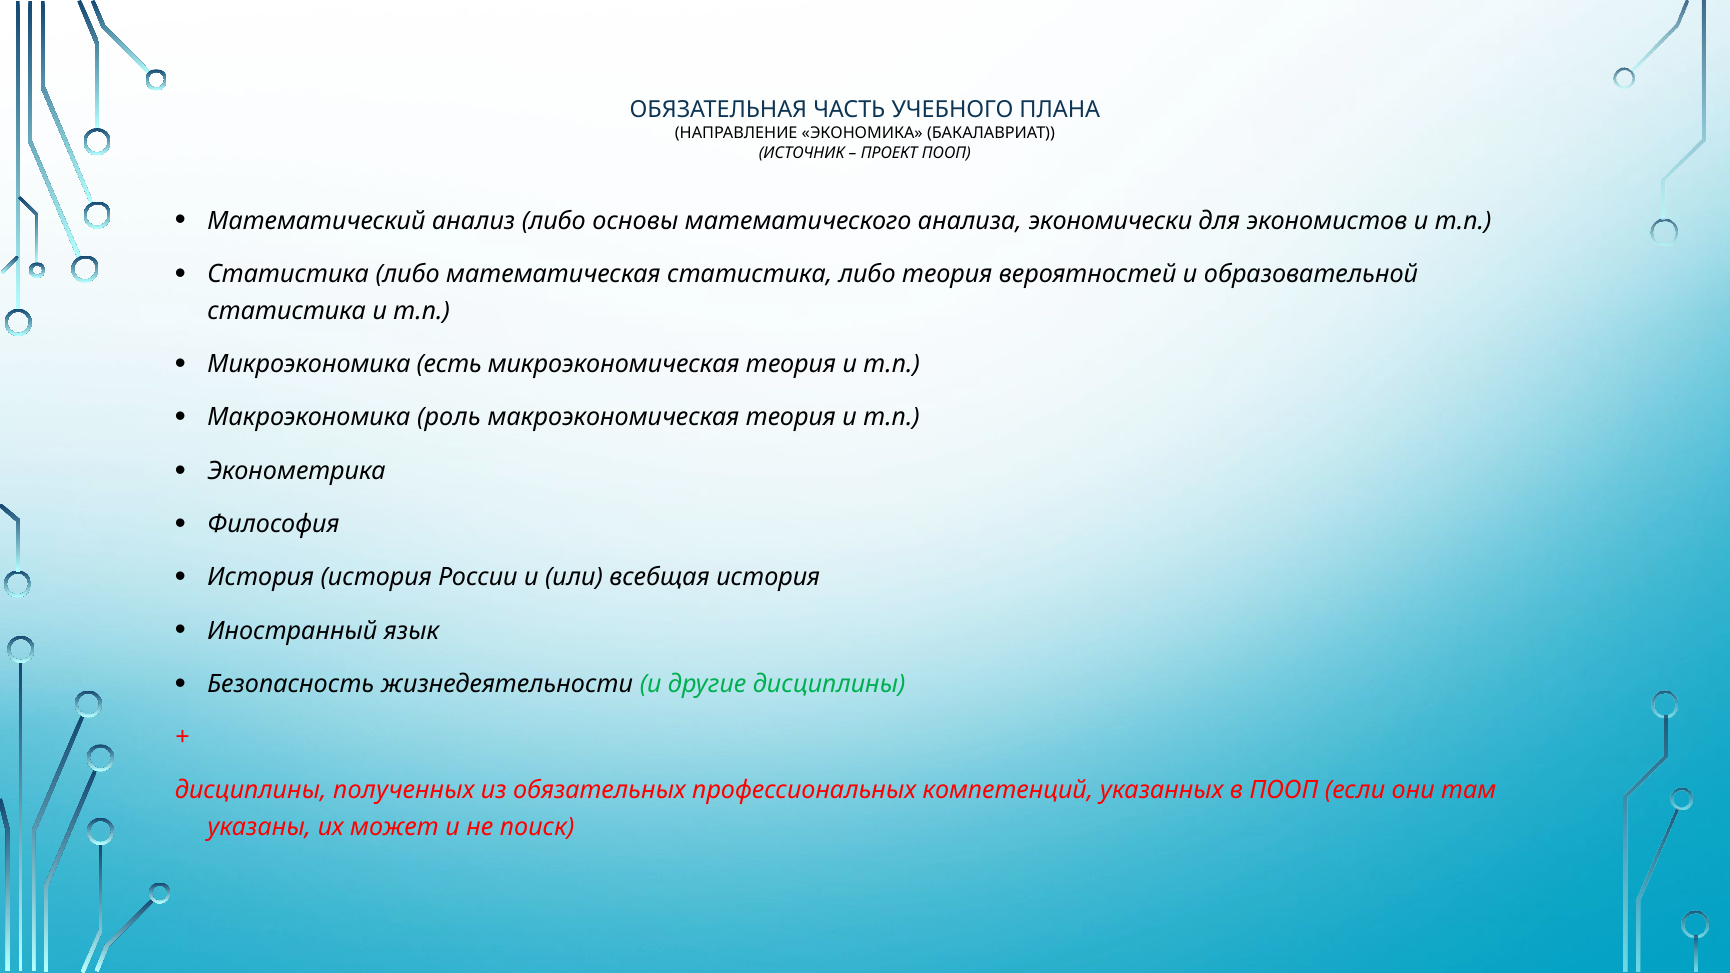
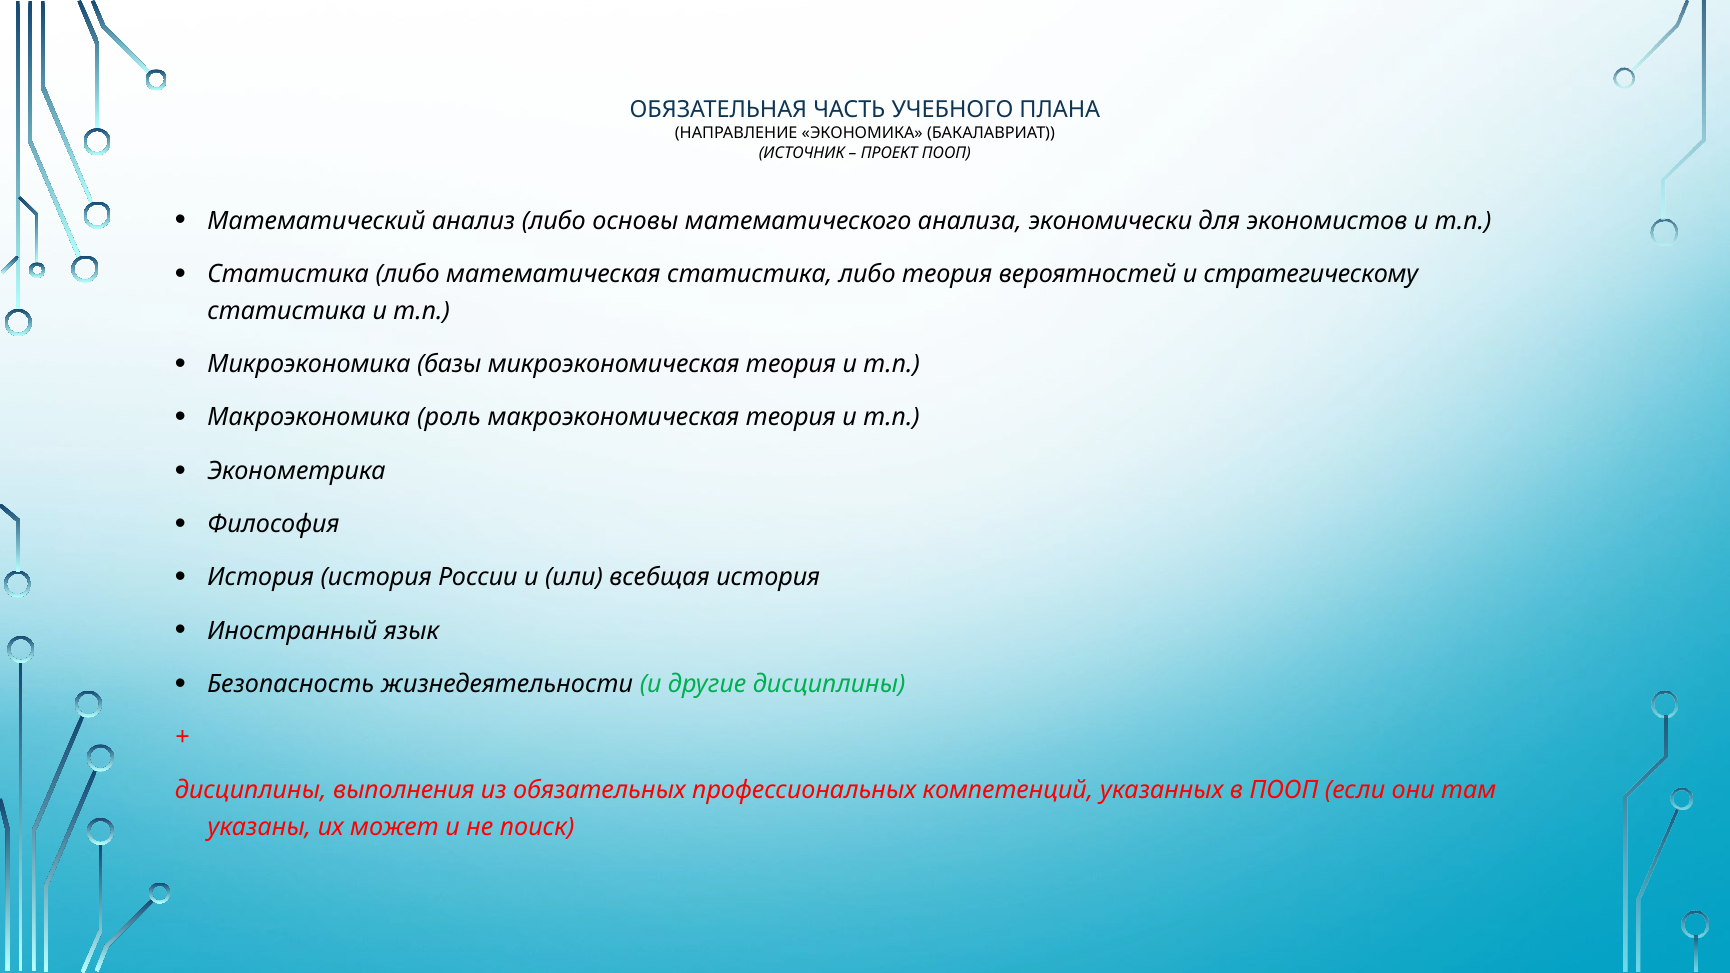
образовательной: образовательной -> стратегическому
есть: есть -> базы
полученных: полученных -> выполнения
